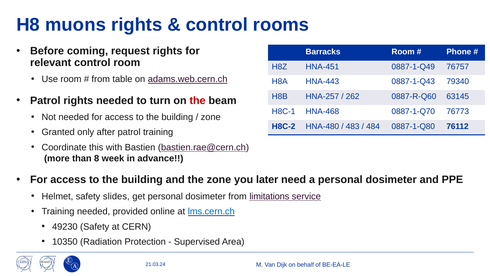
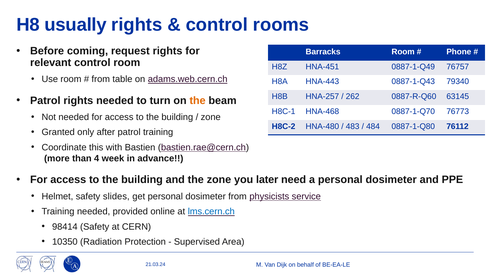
muons: muons -> usually
the at (198, 100) colour: red -> orange
8: 8 -> 4
limitations: limitations -> physicists
49230: 49230 -> 98414
